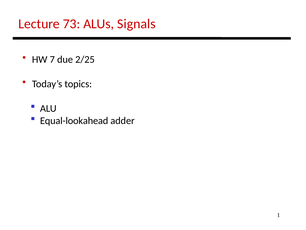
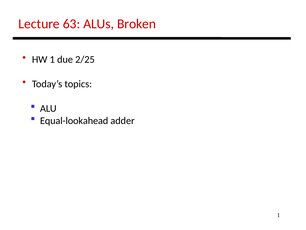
73: 73 -> 63
Signals: Signals -> Broken
HW 7: 7 -> 1
